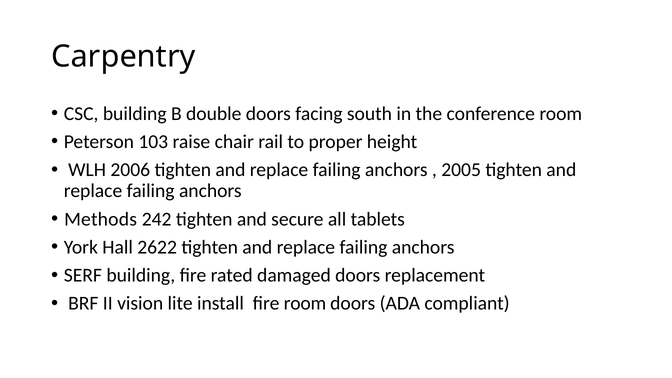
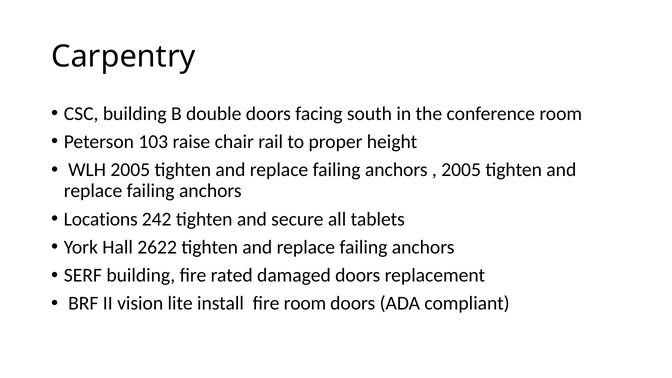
WLH 2006: 2006 -> 2005
Methods: Methods -> Locations
